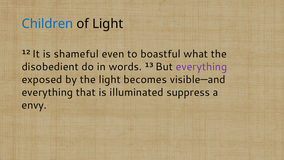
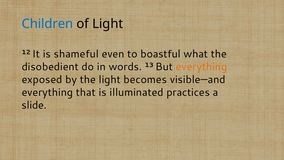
everything at (201, 67) colour: purple -> orange
suppress: suppress -> practices
envy: envy -> slide
